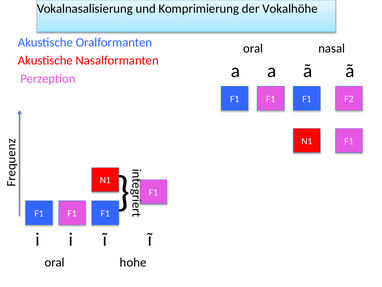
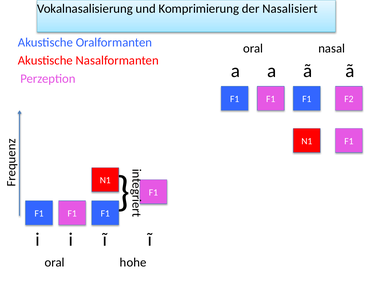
Vokalhöhe: Vokalhöhe -> Nasalisiert
